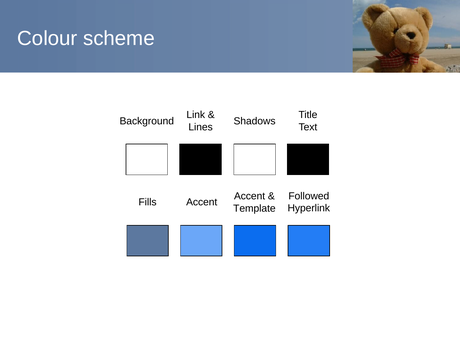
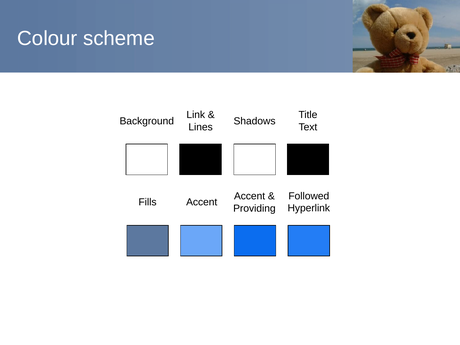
Template: Template -> Providing
